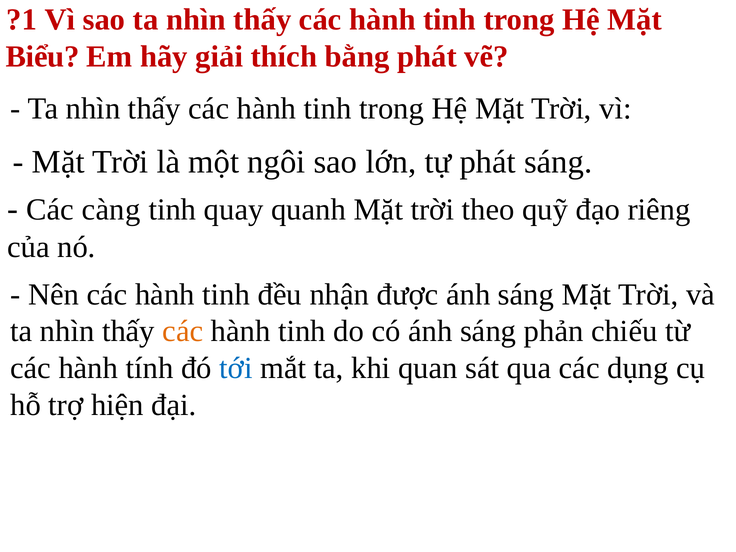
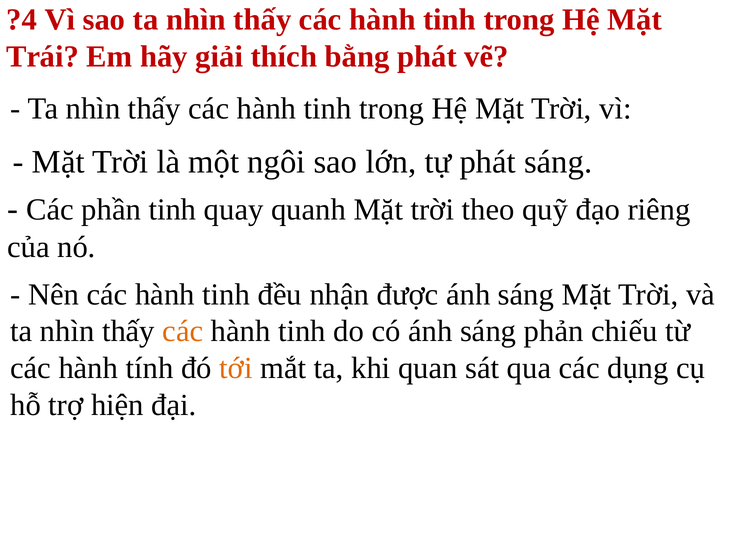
?1: ?1 -> ?4
Biểu: Biểu -> Trái
càng: càng -> phần
tới colour: blue -> orange
